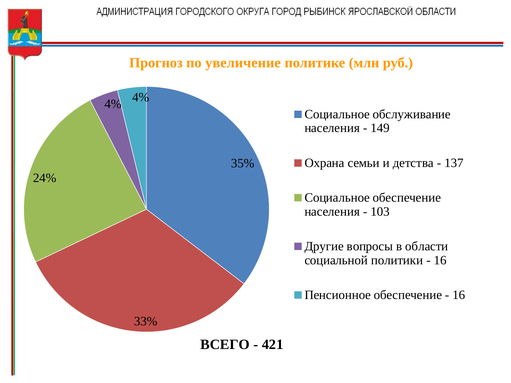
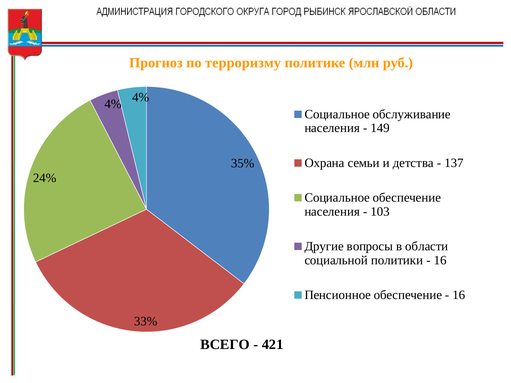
увеличение: увеличение -> терроризму
